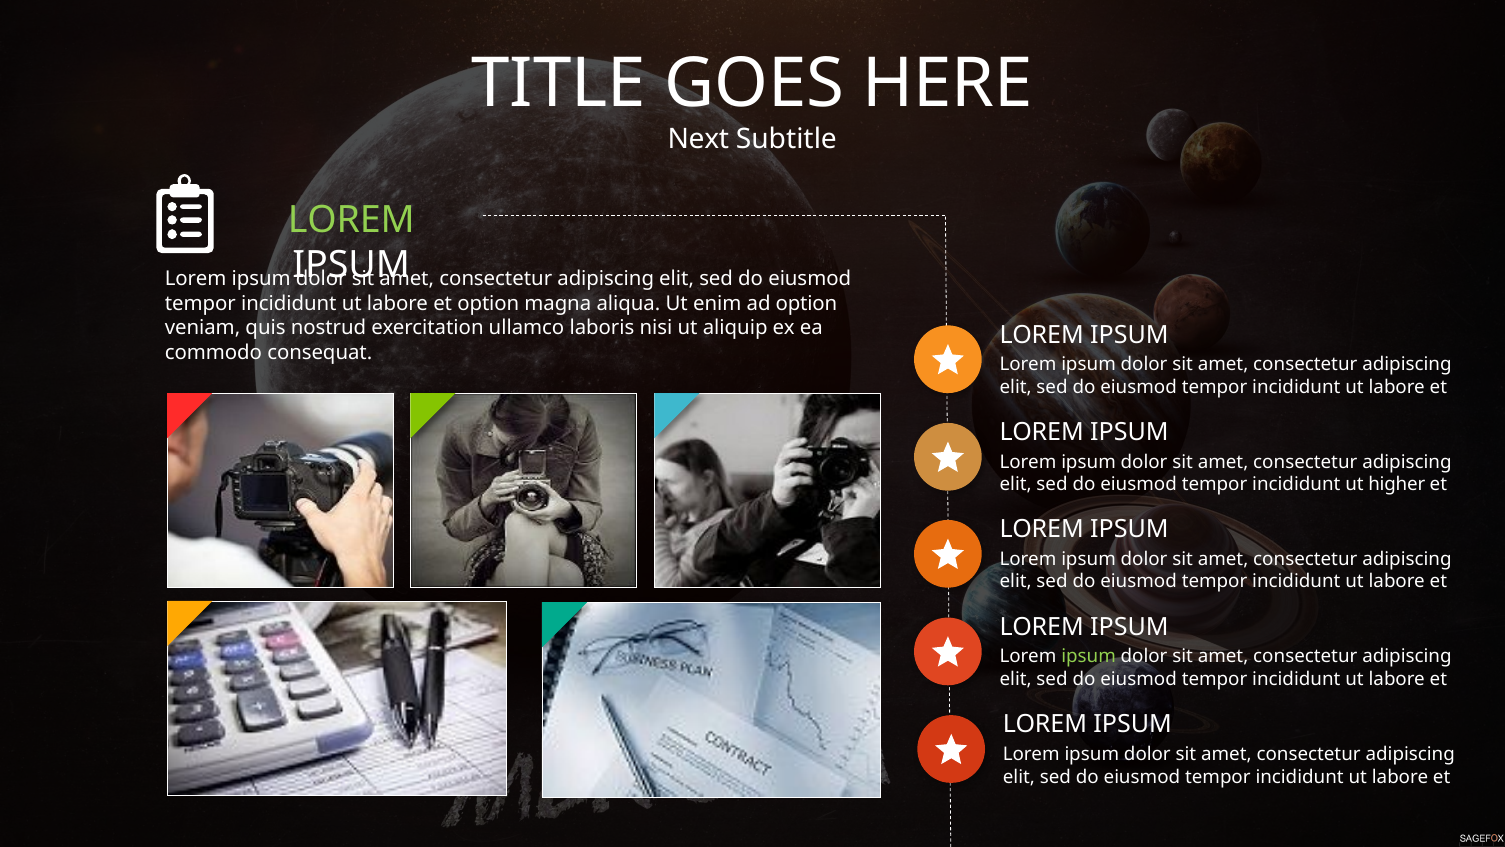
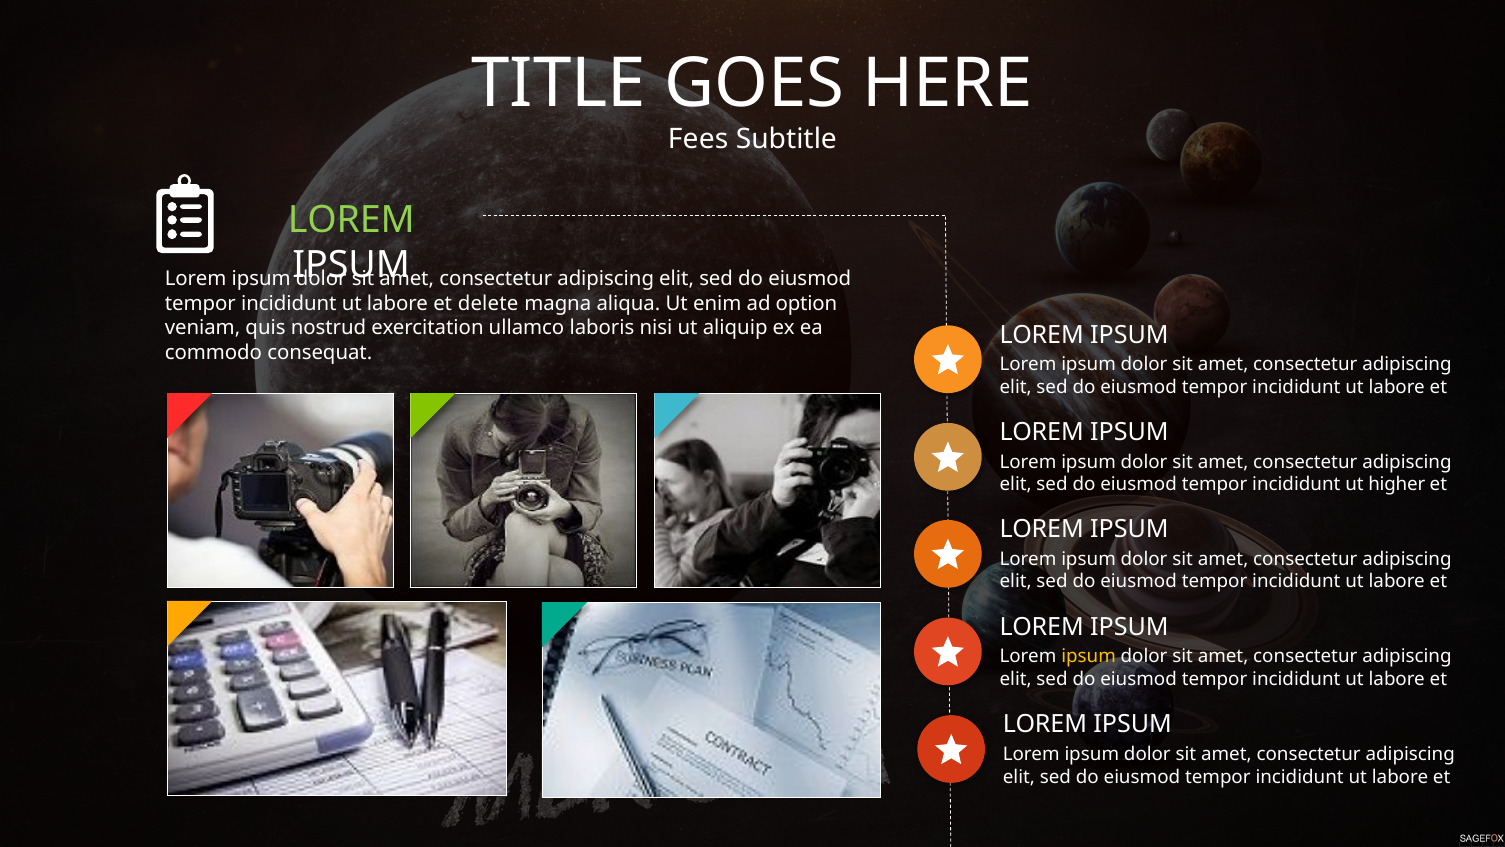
Next: Next -> Fees
et option: option -> delete
ipsum at (1089, 656) colour: light green -> yellow
